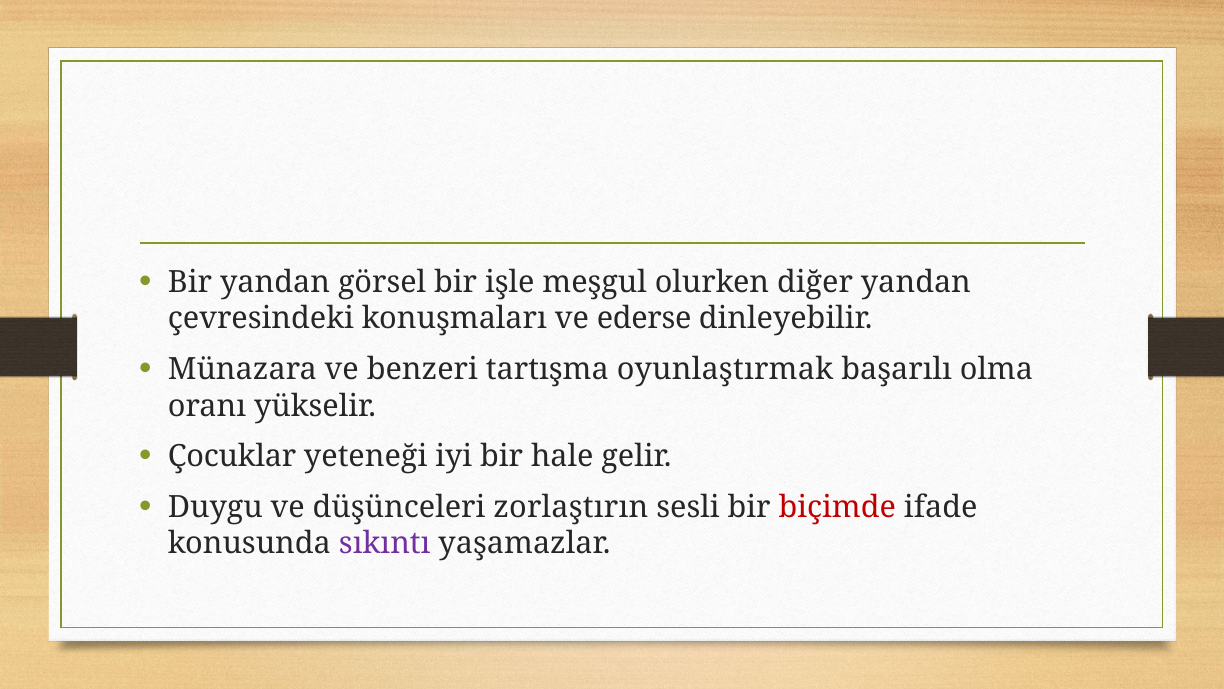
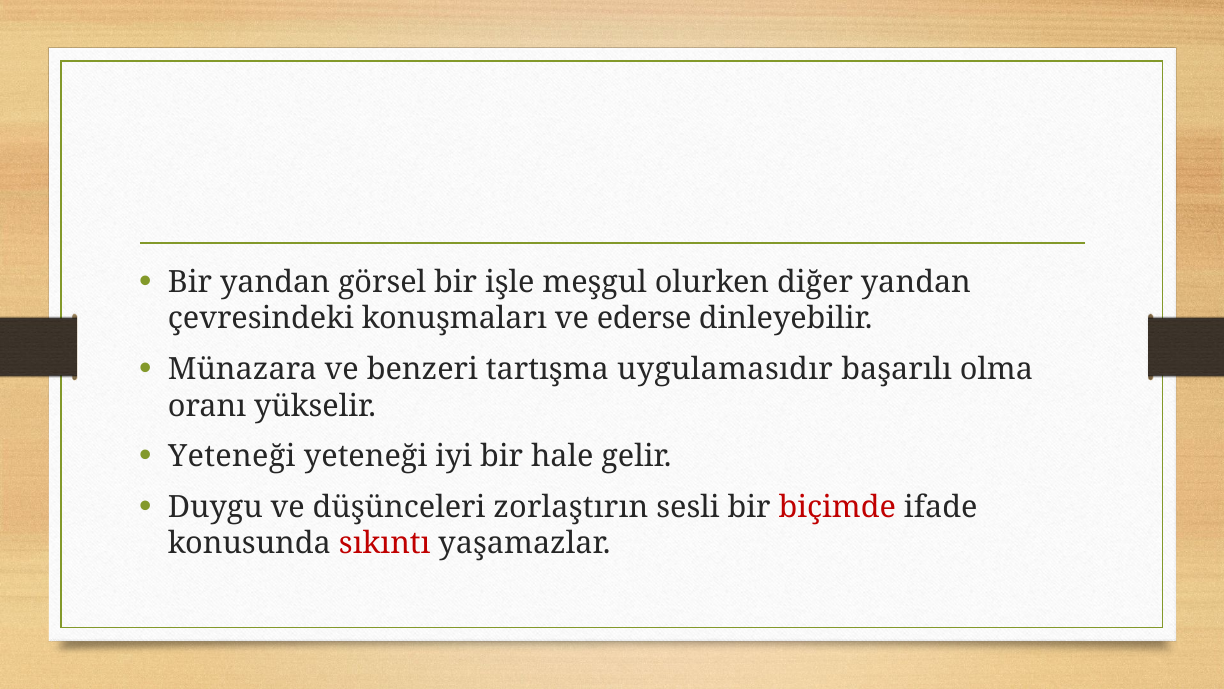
oyunlaştırmak: oyunlaştırmak -> uygulamasıdır
Çocuklar at (232, 456): Çocuklar -> Yeteneği
sıkıntı colour: purple -> red
